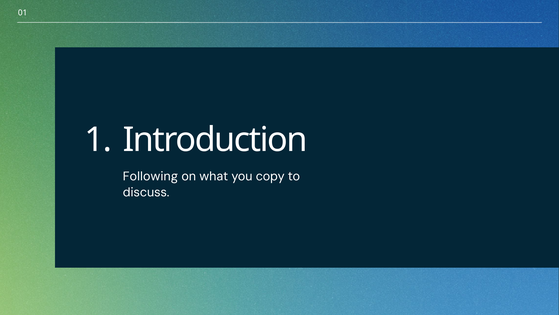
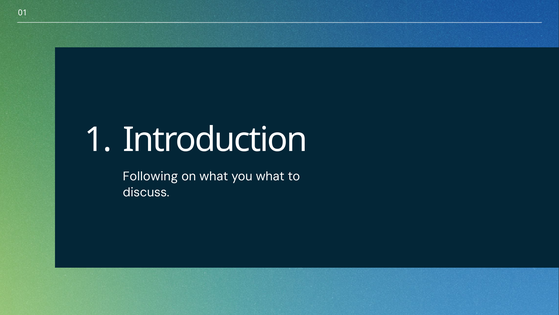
you copy: copy -> what
